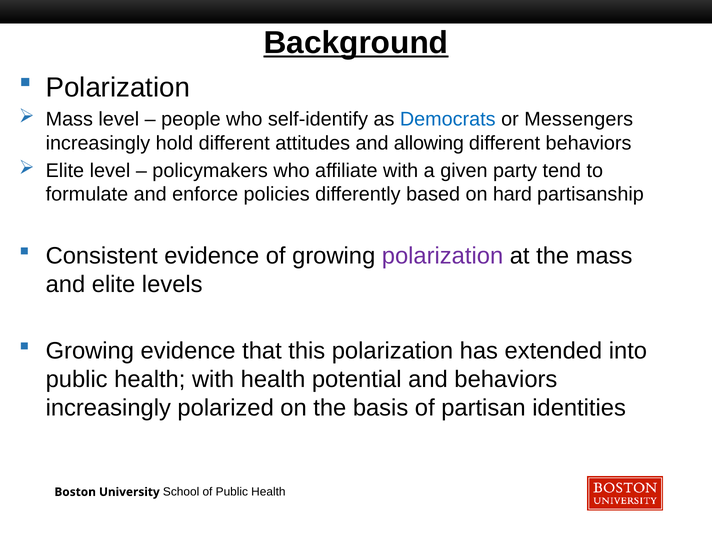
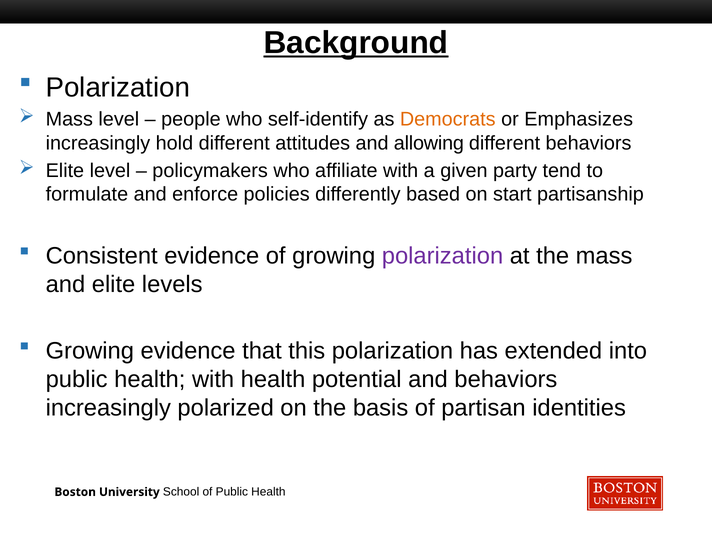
Democrats colour: blue -> orange
Messengers: Messengers -> Emphasizes
hard: hard -> start
